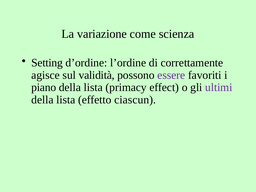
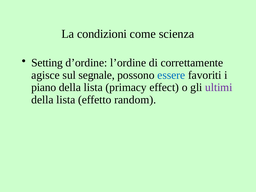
variazione: variazione -> condizioni
validità: validità -> segnale
essere colour: purple -> blue
ciascun: ciascun -> random
